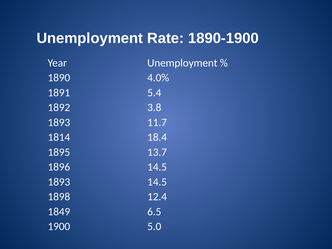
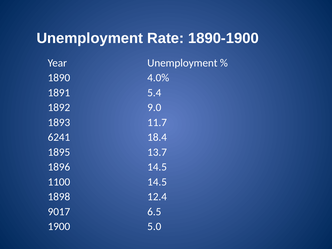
3.8: 3.8 -> 9.0
1814: 1814 -> 6241
1893 at (59, 182): 1893 -> 1100
1849: 1849 -> 9017
